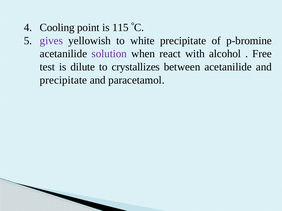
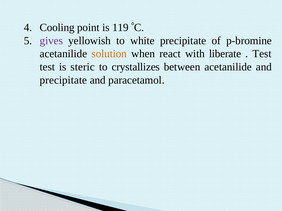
115: 115 -> 119
solution colour: purple -> orange
alcohol: alcohol -> liberate
Free at (262, 54): Free -> Test
dilute: dilute -> steric
